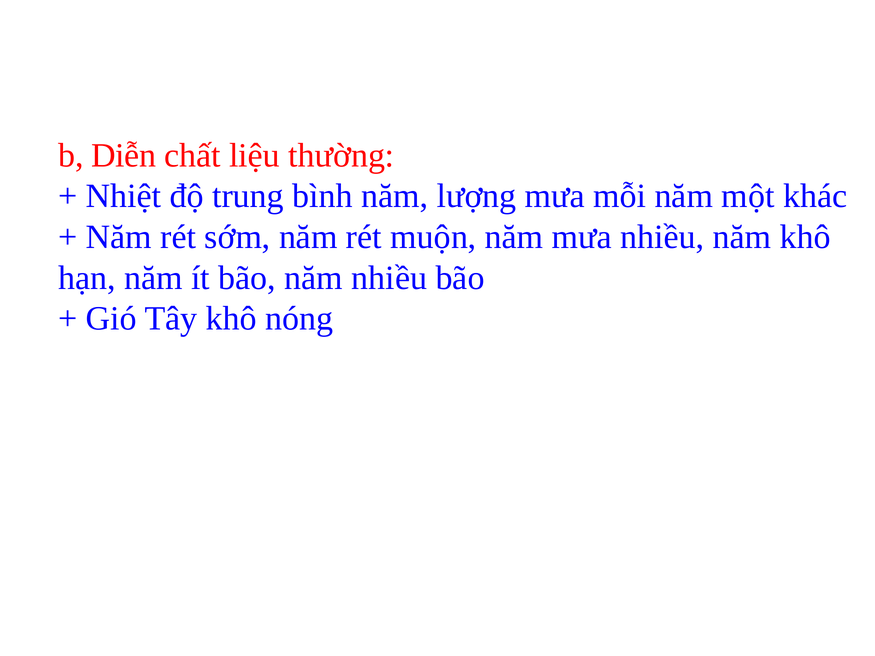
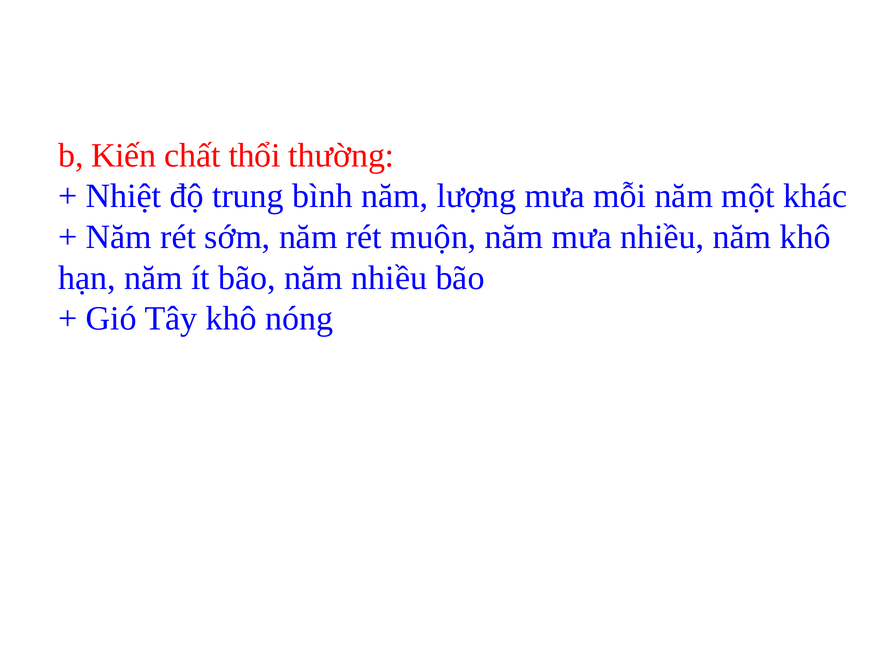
Diễn: Diễn -> Kiến
liệu: liệu -> thổi
